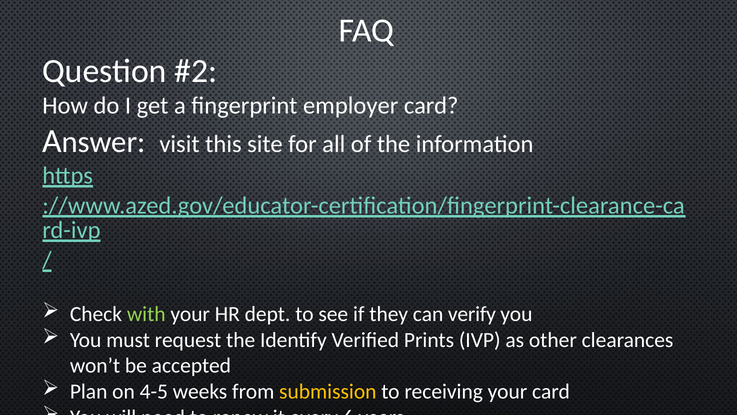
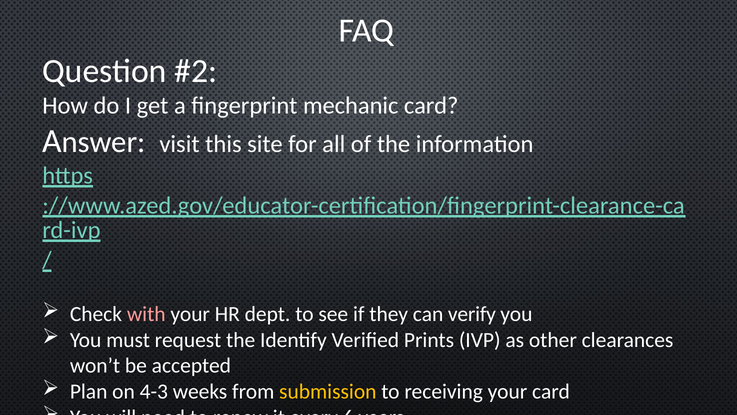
employer: employer -> mechanic
with colour: light green -> pink
4-5: 4-5 -> 4-3
